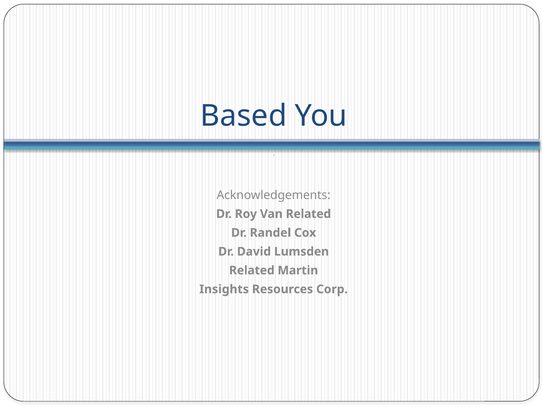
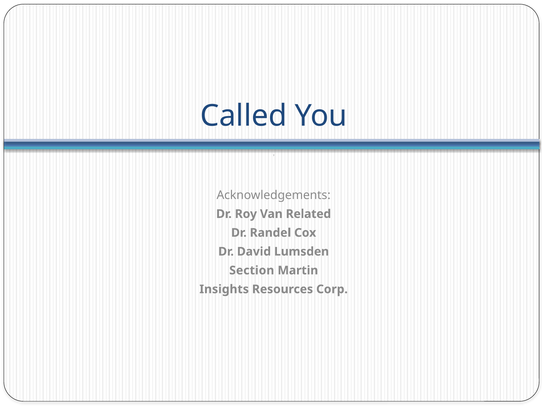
Based: Based -> Called
Related at (252, 271): Related -> Section
